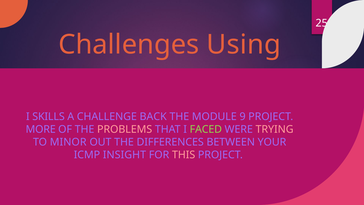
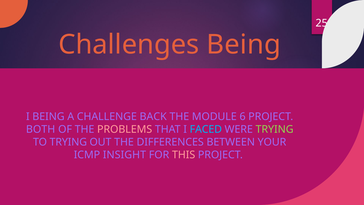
Challenges Using: Using -> Being
I SKILLS: SKILLS -> BEING
9: 9 -> 6
MORE: MORE -> BOTH
FACED colour: light green -> light blue
TRYING at (275, 129) colour: pink -> light green
TO MINOR: MINOR -> TRYING
